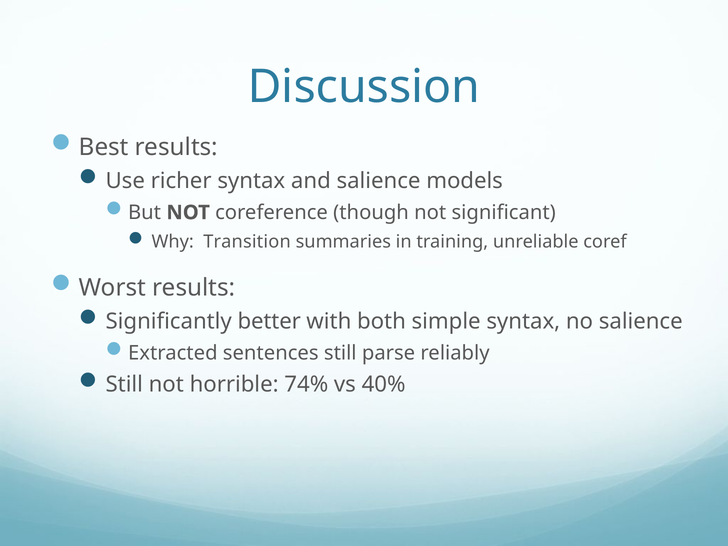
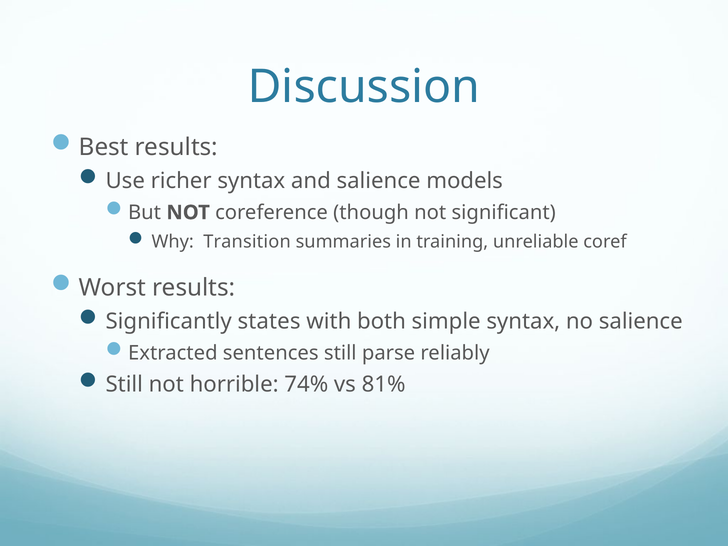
better: better -> states
40%: 40% -> 81%
